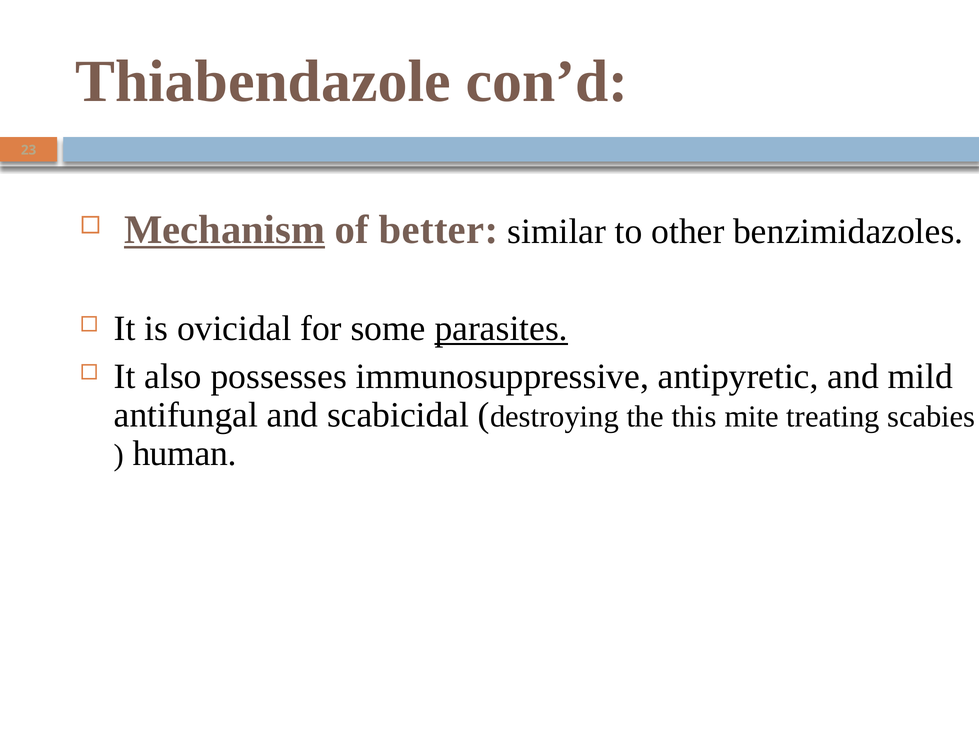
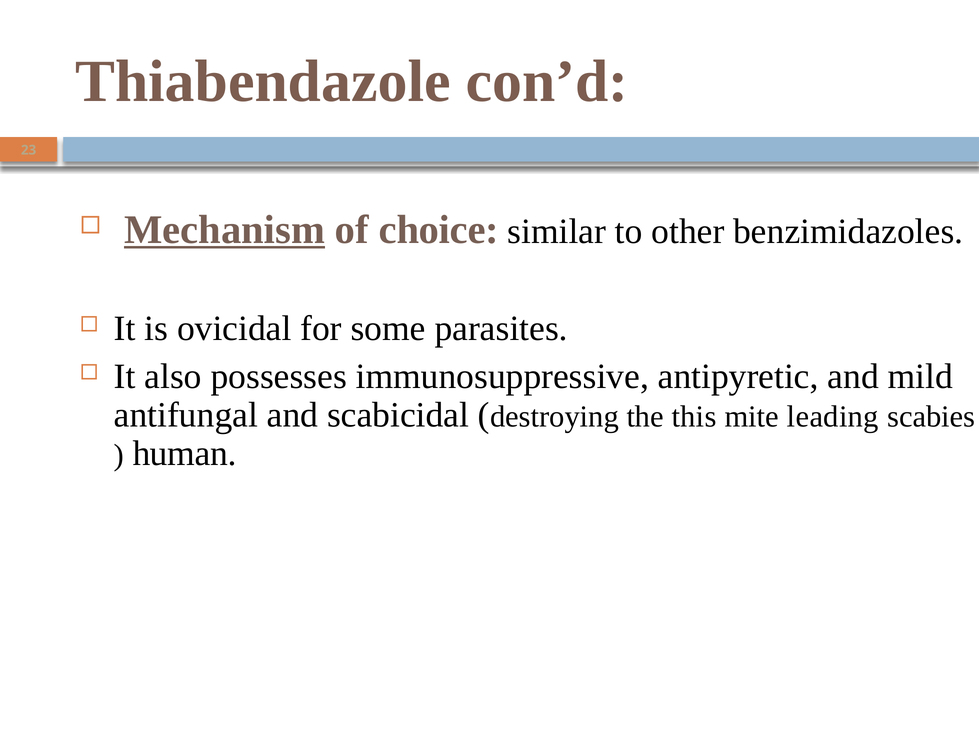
better: better -> choice
parasites underline: present -> none
treating: treating -> leading
